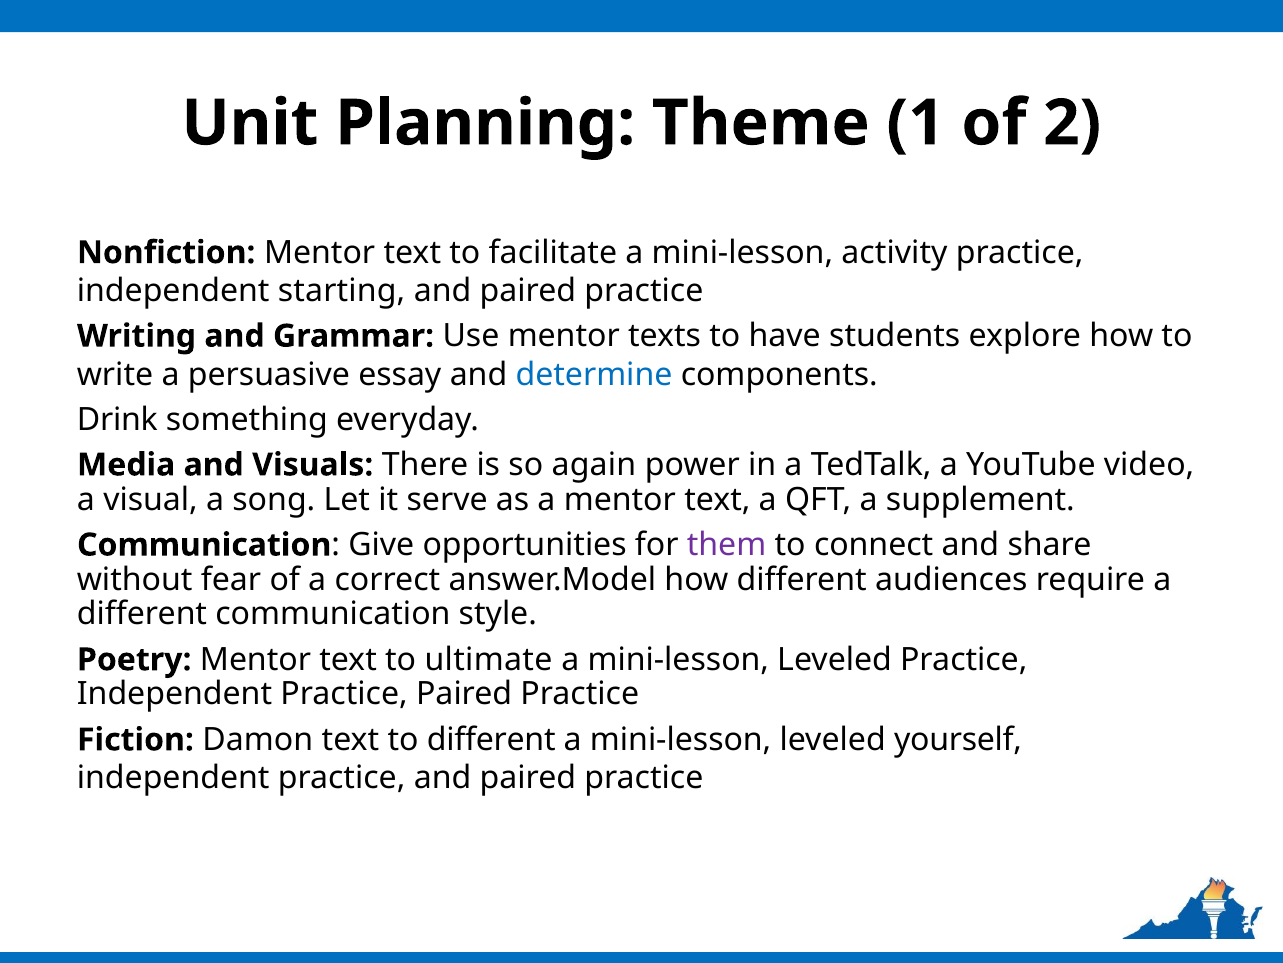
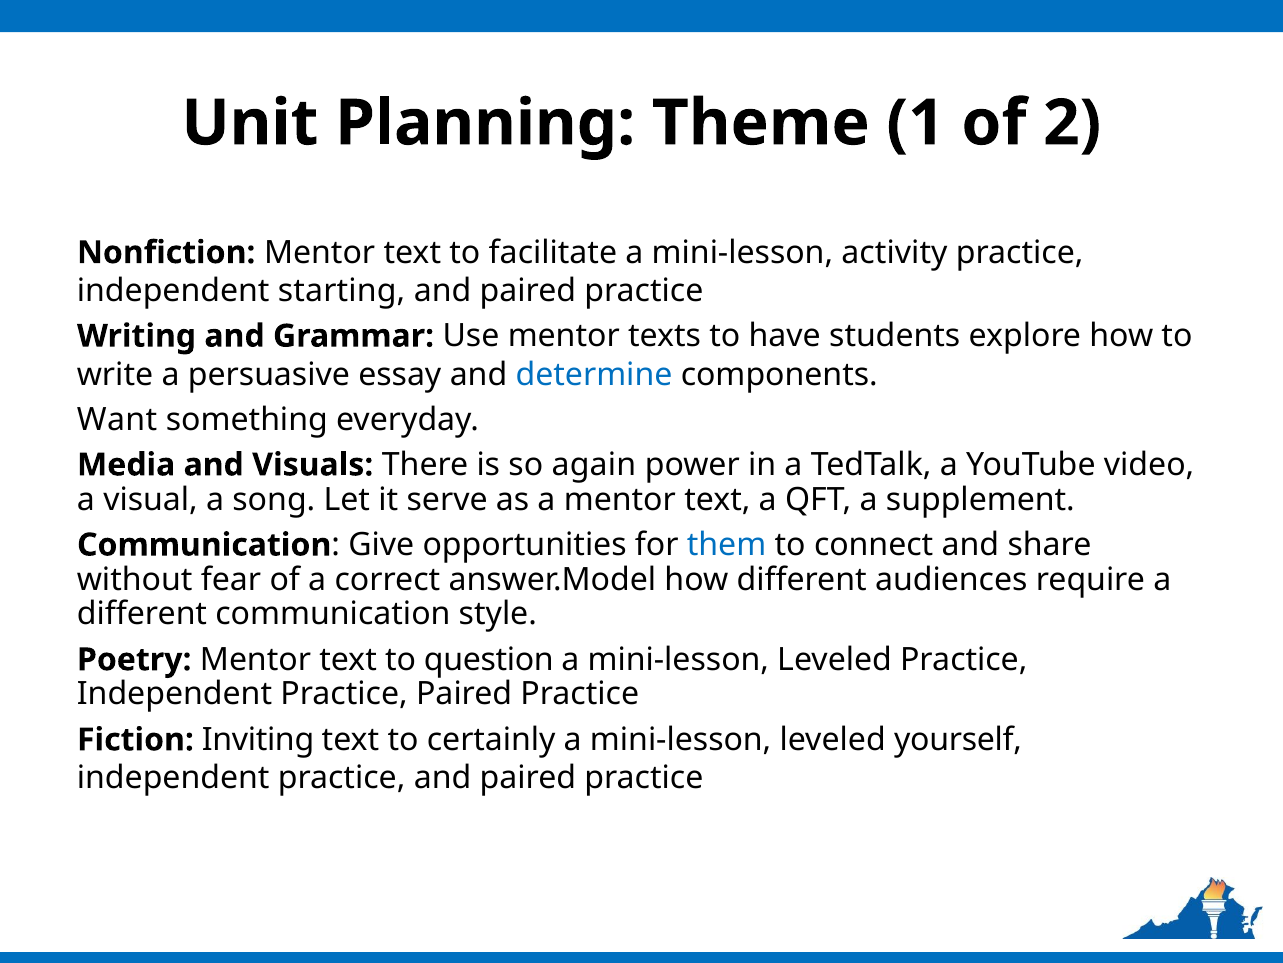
Drink: Drink -> Want
them colour: purple -> blue
ultimate: ultimate -> question
Damon: Damon -> Inviting
to different: different -> certainly
